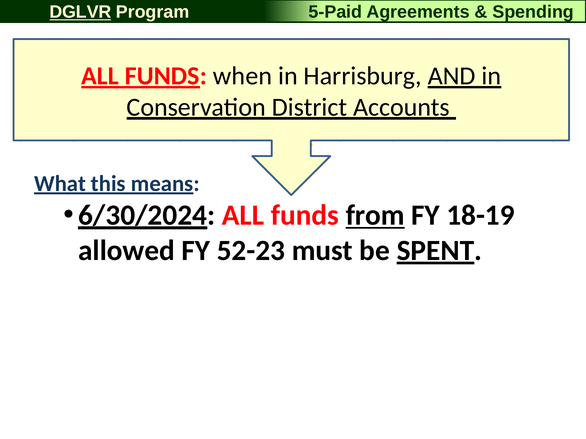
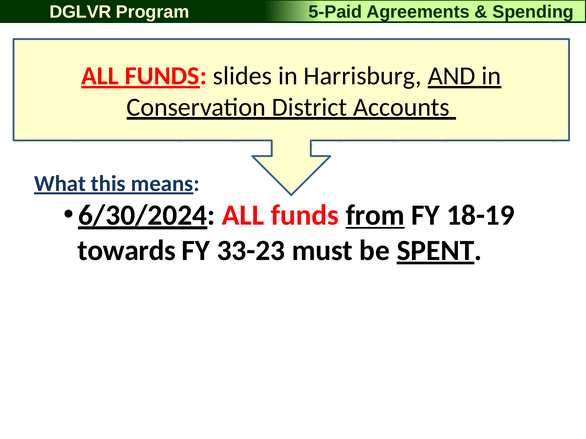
DGLVR underline: present -> none
when: when -> slides
allowed: allowed -> towards
52-23: 52-23 -> 33-23
